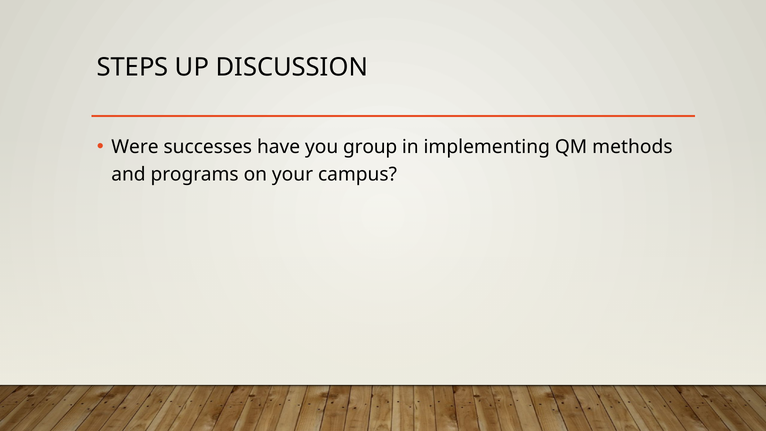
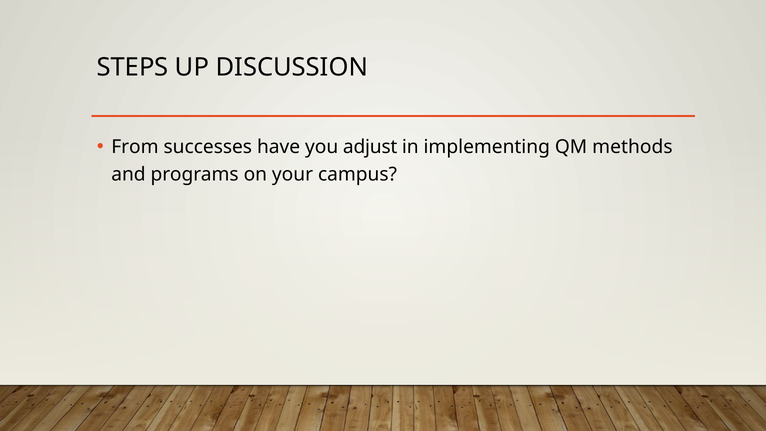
Were: Were -> From
group: group -> adjust
